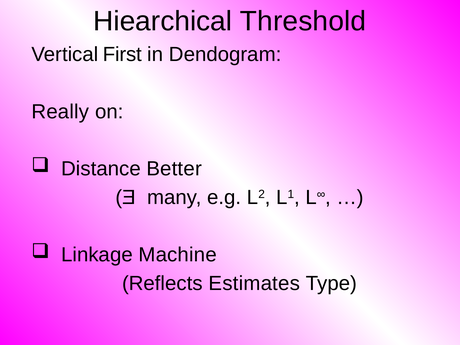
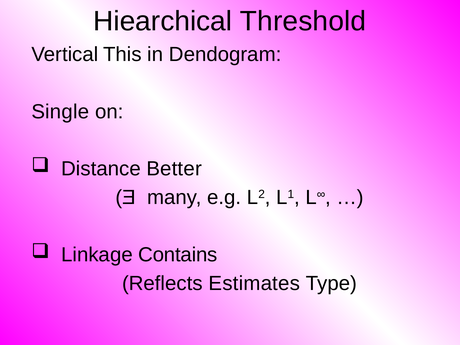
First: First -> This
Really: Really -> Single
Machine: Machine -> Contains
